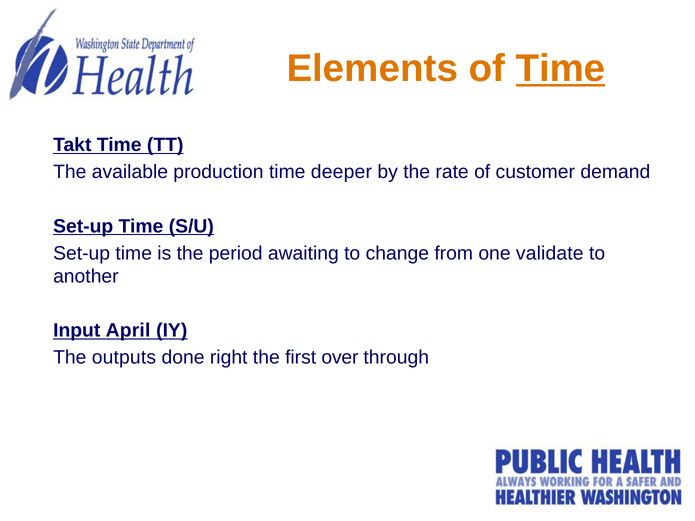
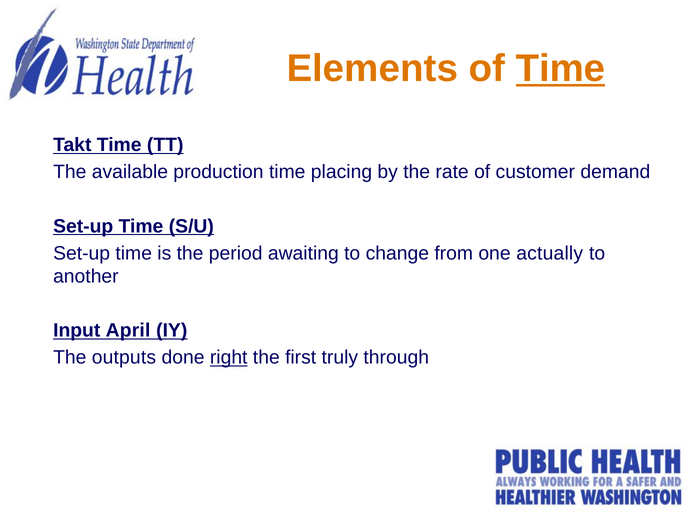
deeper: deeper -> placing
validate: validate -> actually
right underline: none -> present
over: over -> truly
